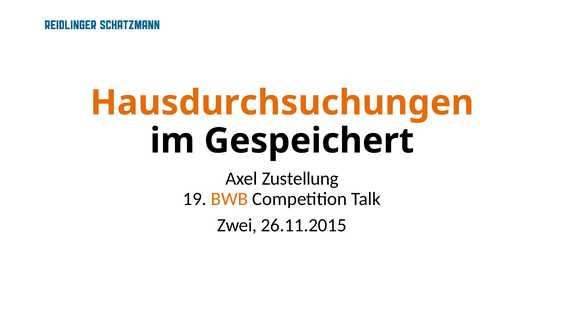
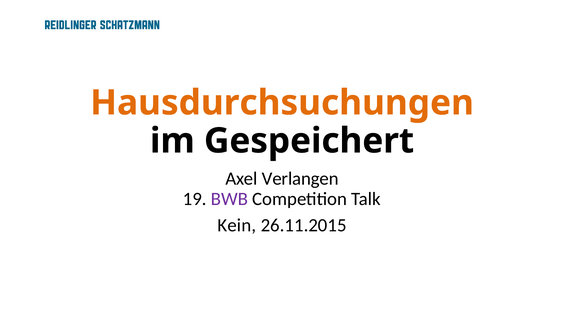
Zustellung: Zustellung -> Verlangen
BWB colour: orange -> purple
Zwei: Zwei -> Kein
